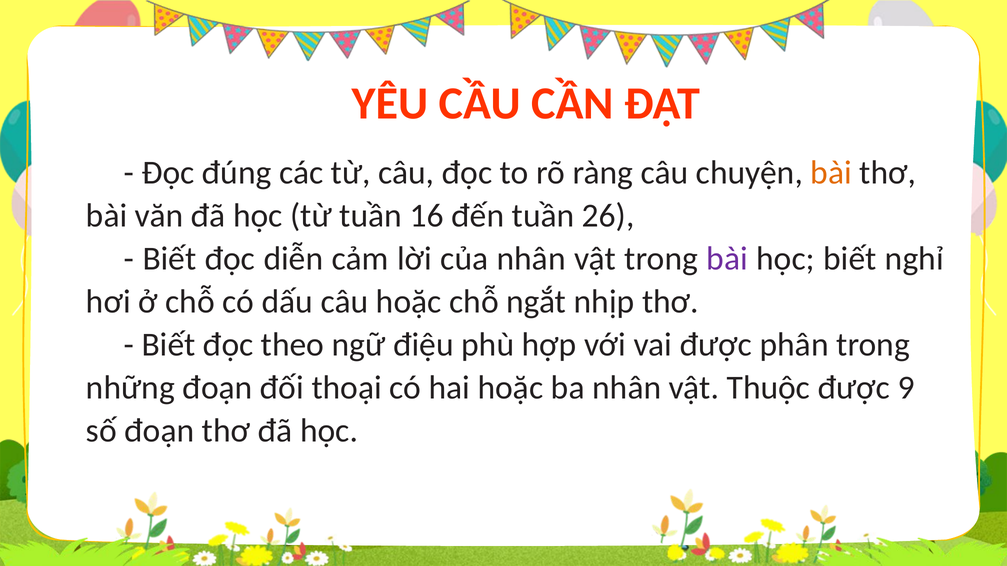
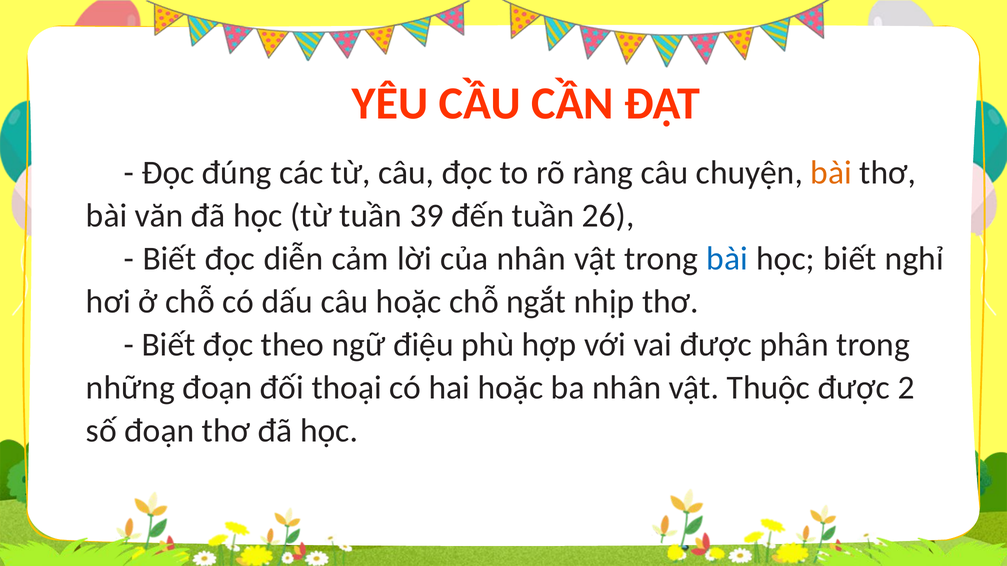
16: 16 -> 39
bài at (727, 259) colour: purple -> blue
9: 9 -> 2
